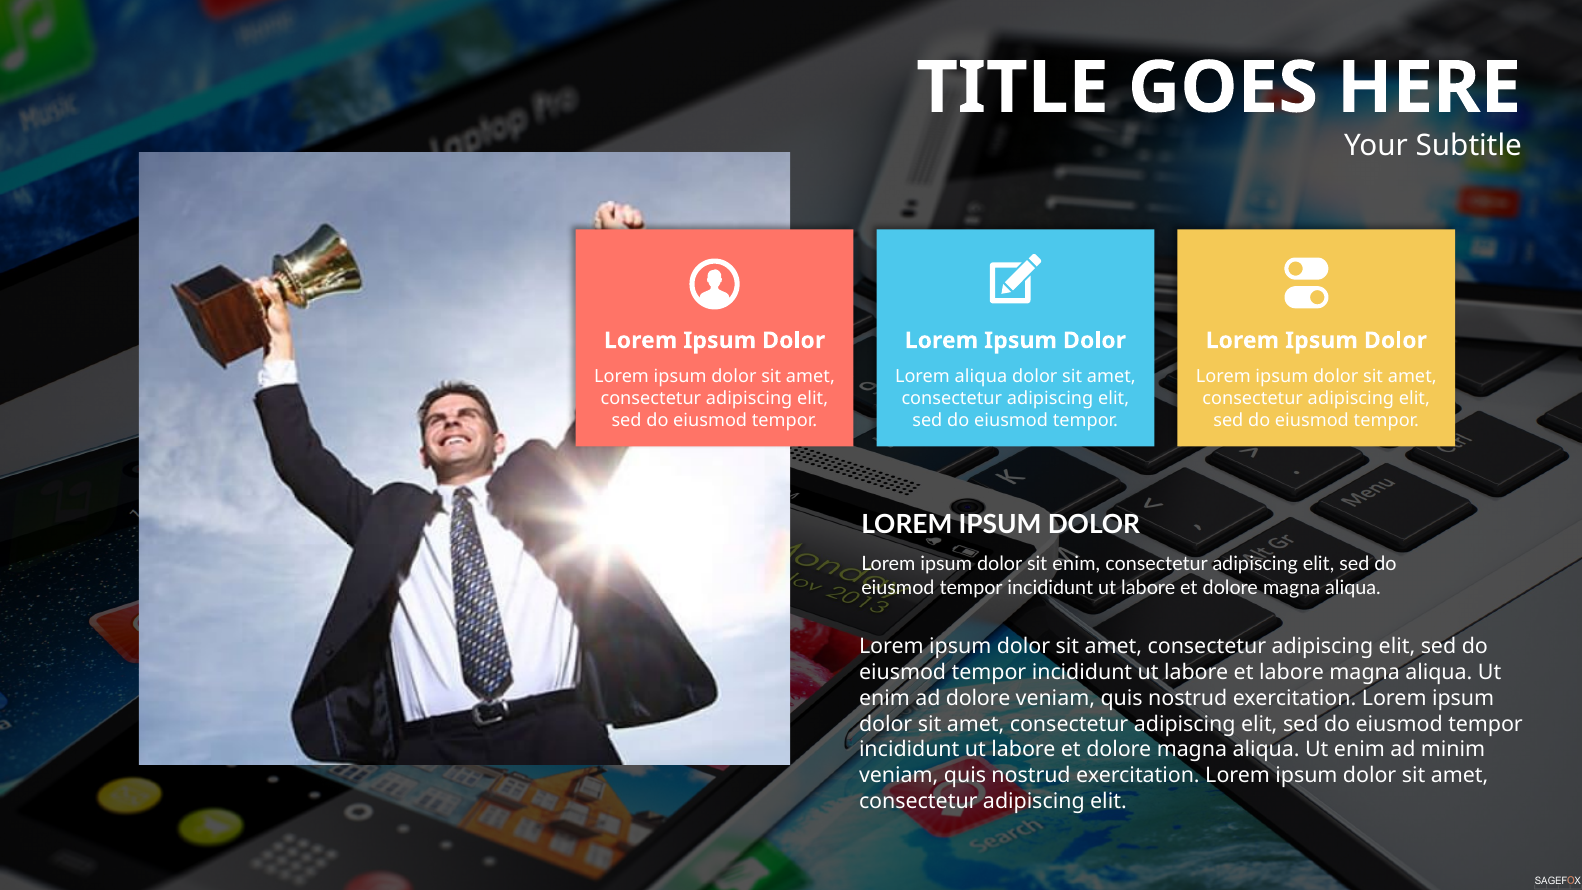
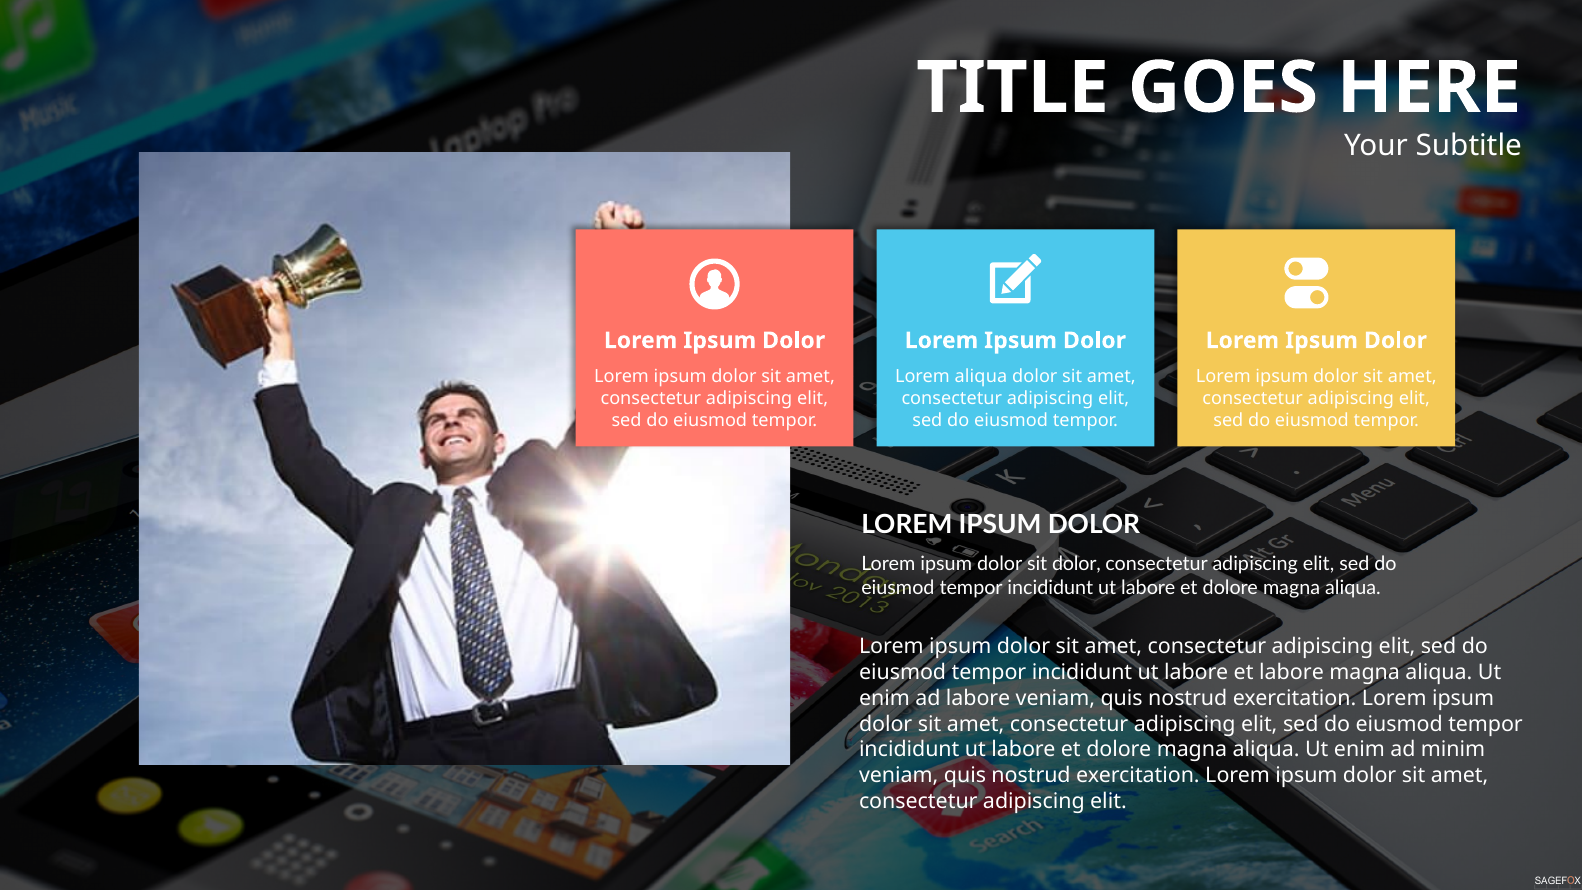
sit enim: enim -> dolor
ad dolore: dolore -> labore
